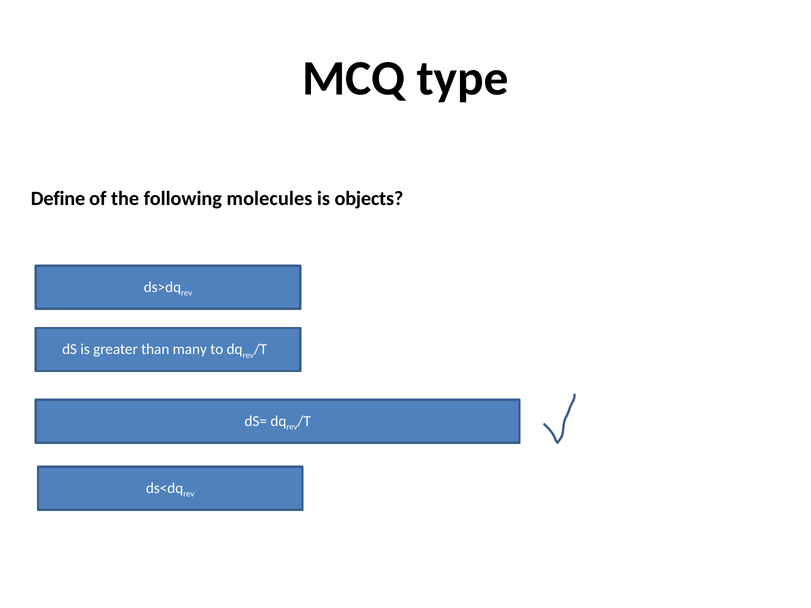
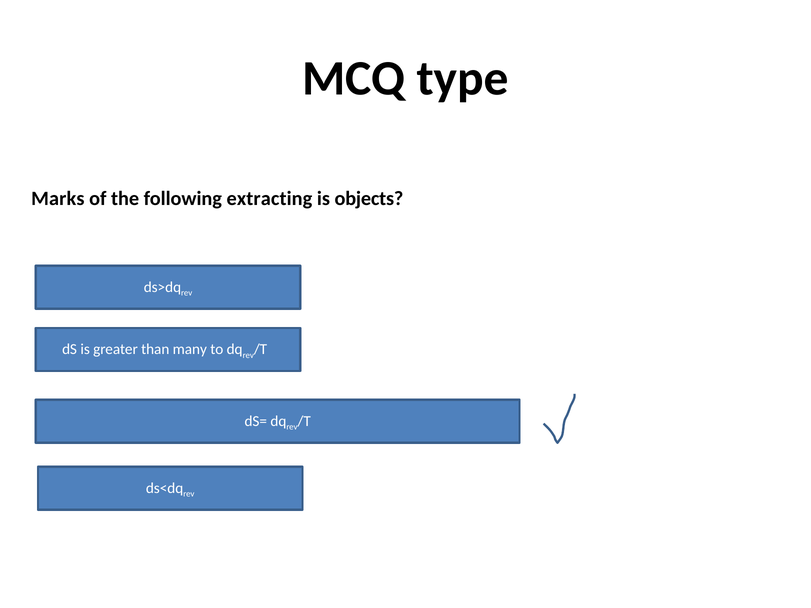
Define: Define -> Marks
molecules: molecules -> extracting
